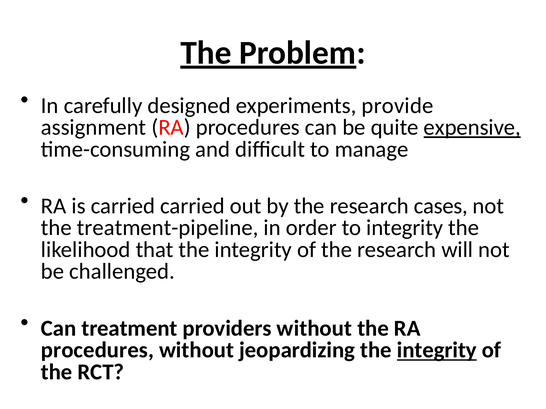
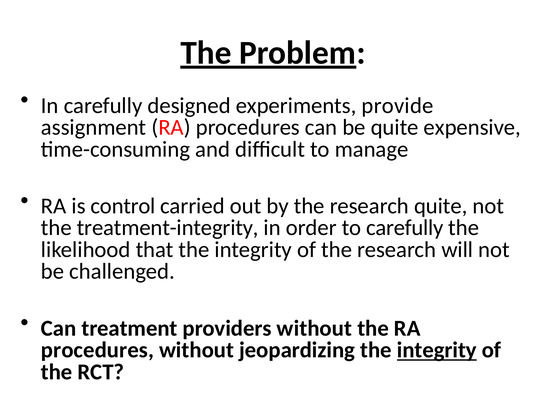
expensive underline: present -> none
is carried: carried -> control
research cases: cases -> quite
treatment-pipeline: treatment-pipeline -> treatment-integrity
to integrity: integrity -> carefully
